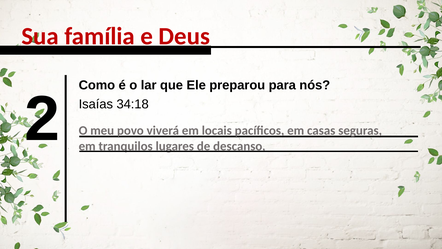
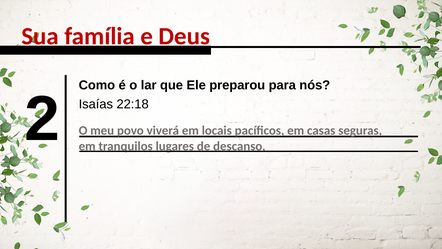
34:18: 34:18 -> 22:18
